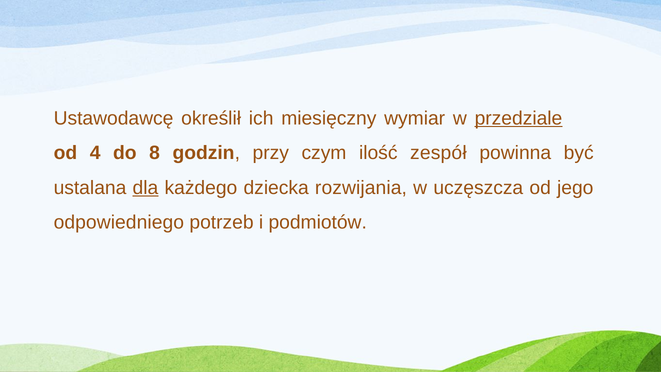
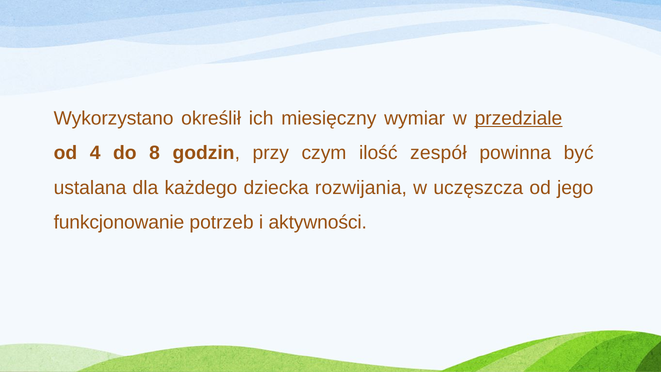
Ustawodawcę: Ustawodawcę -> Wykorzystano
dla underline: present -> none
odpowiedniego: odpowiedniego -> funkcjonowanie
podmiotów: podmiotów -> aktywności
